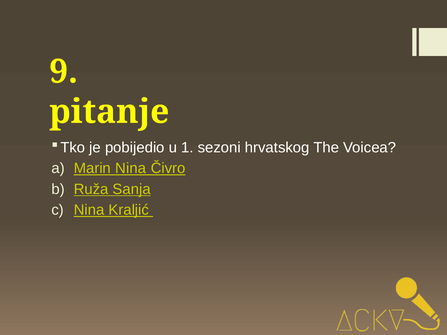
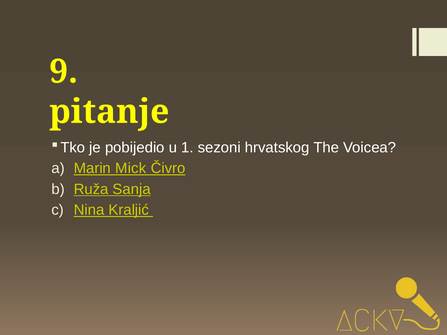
Marin Nina: Nina -> Mick
